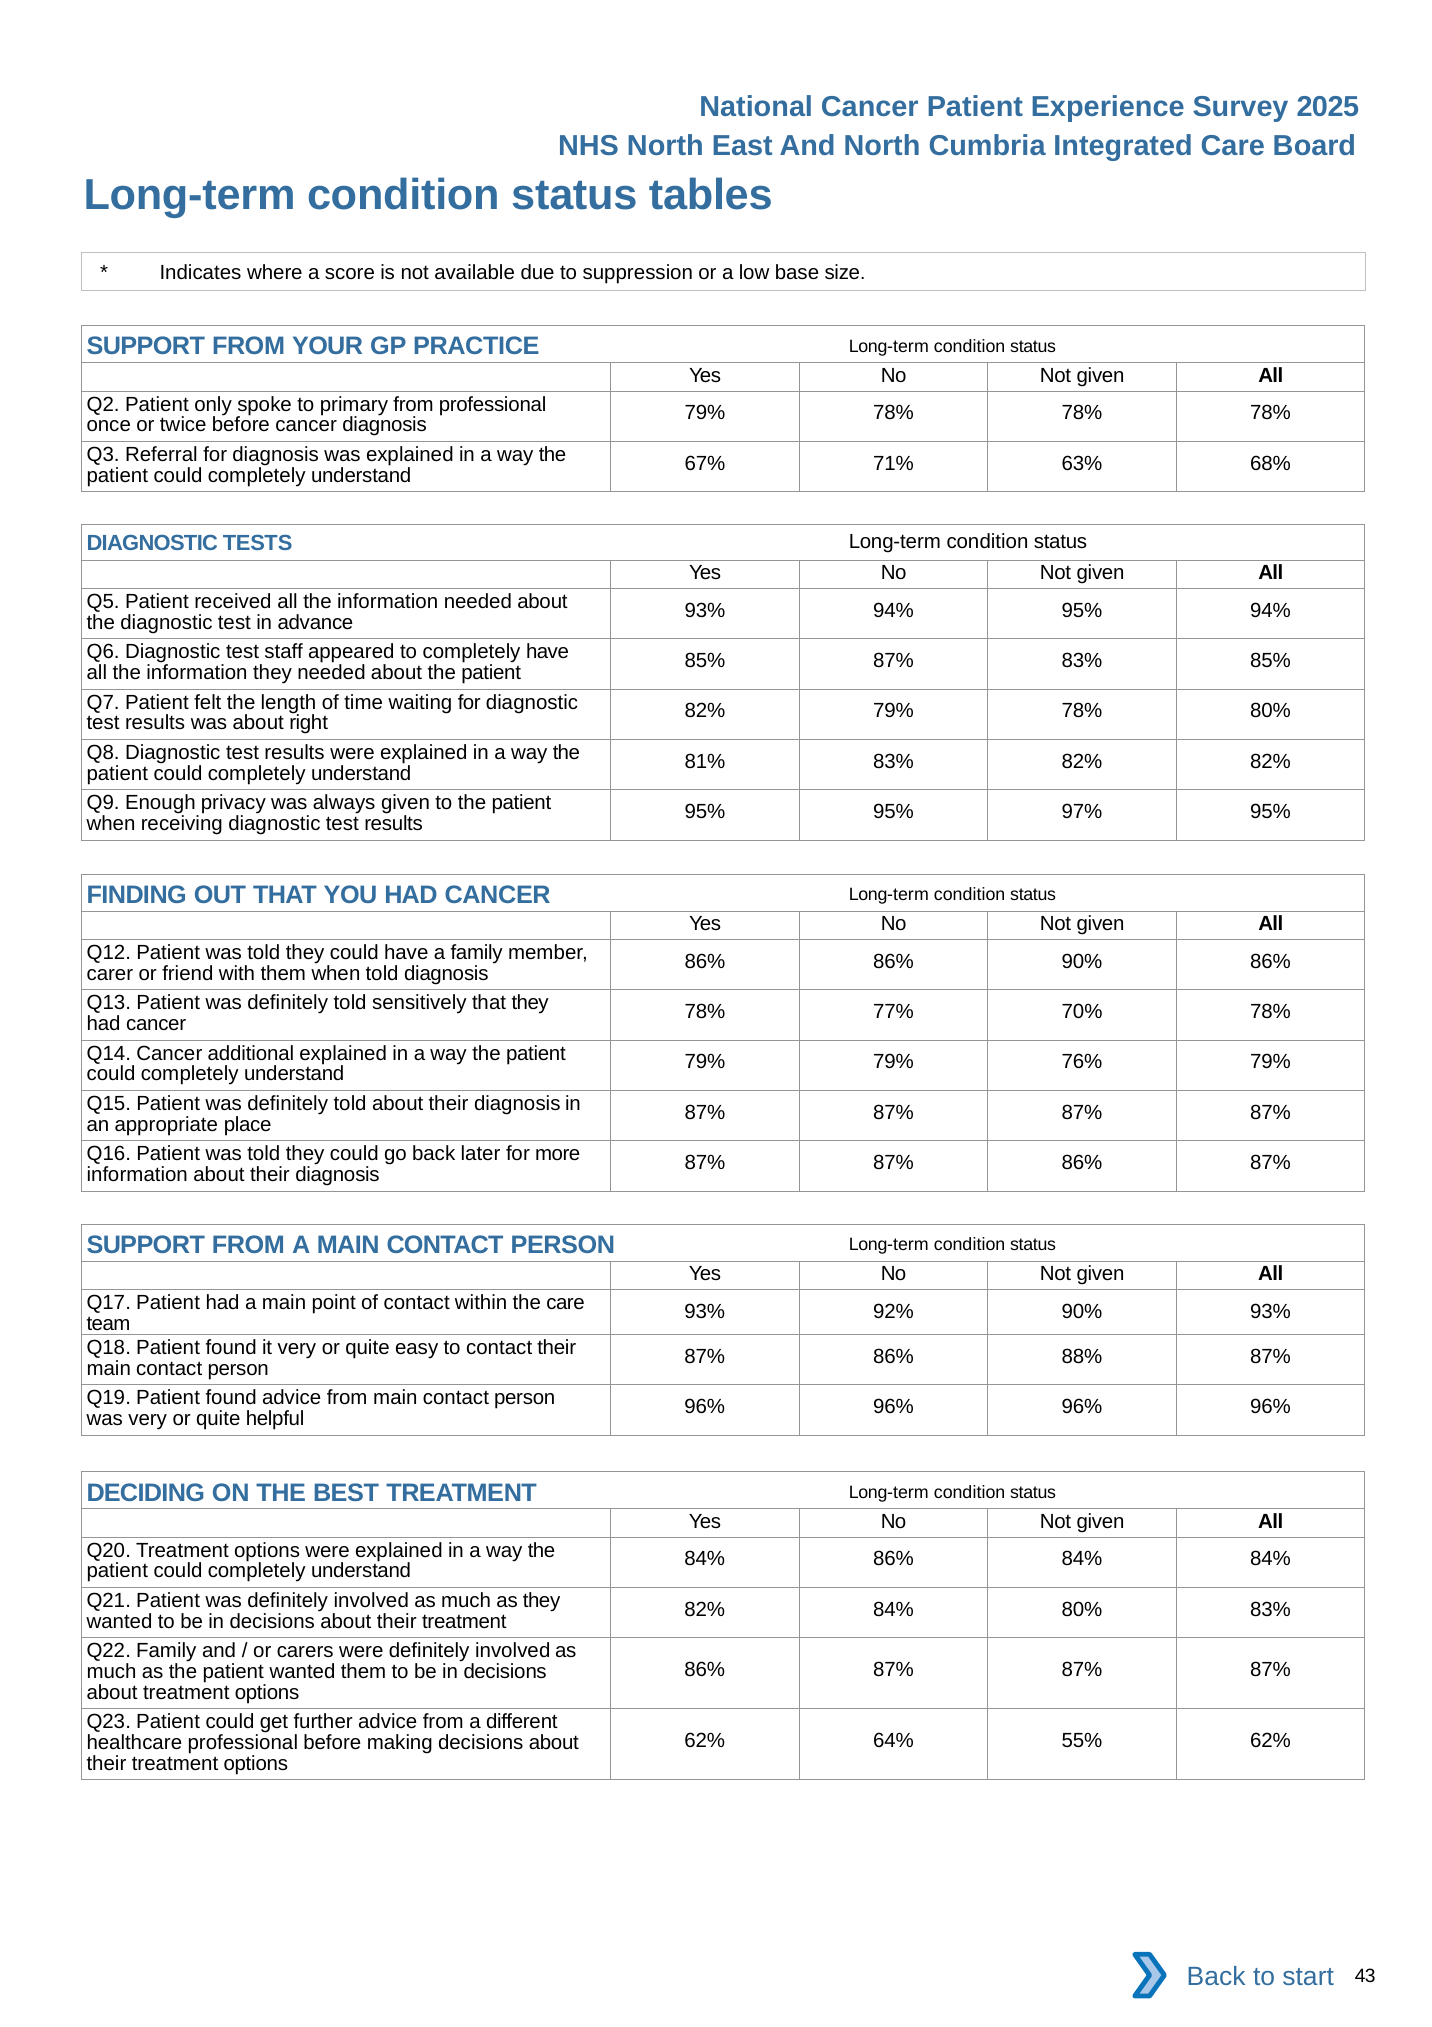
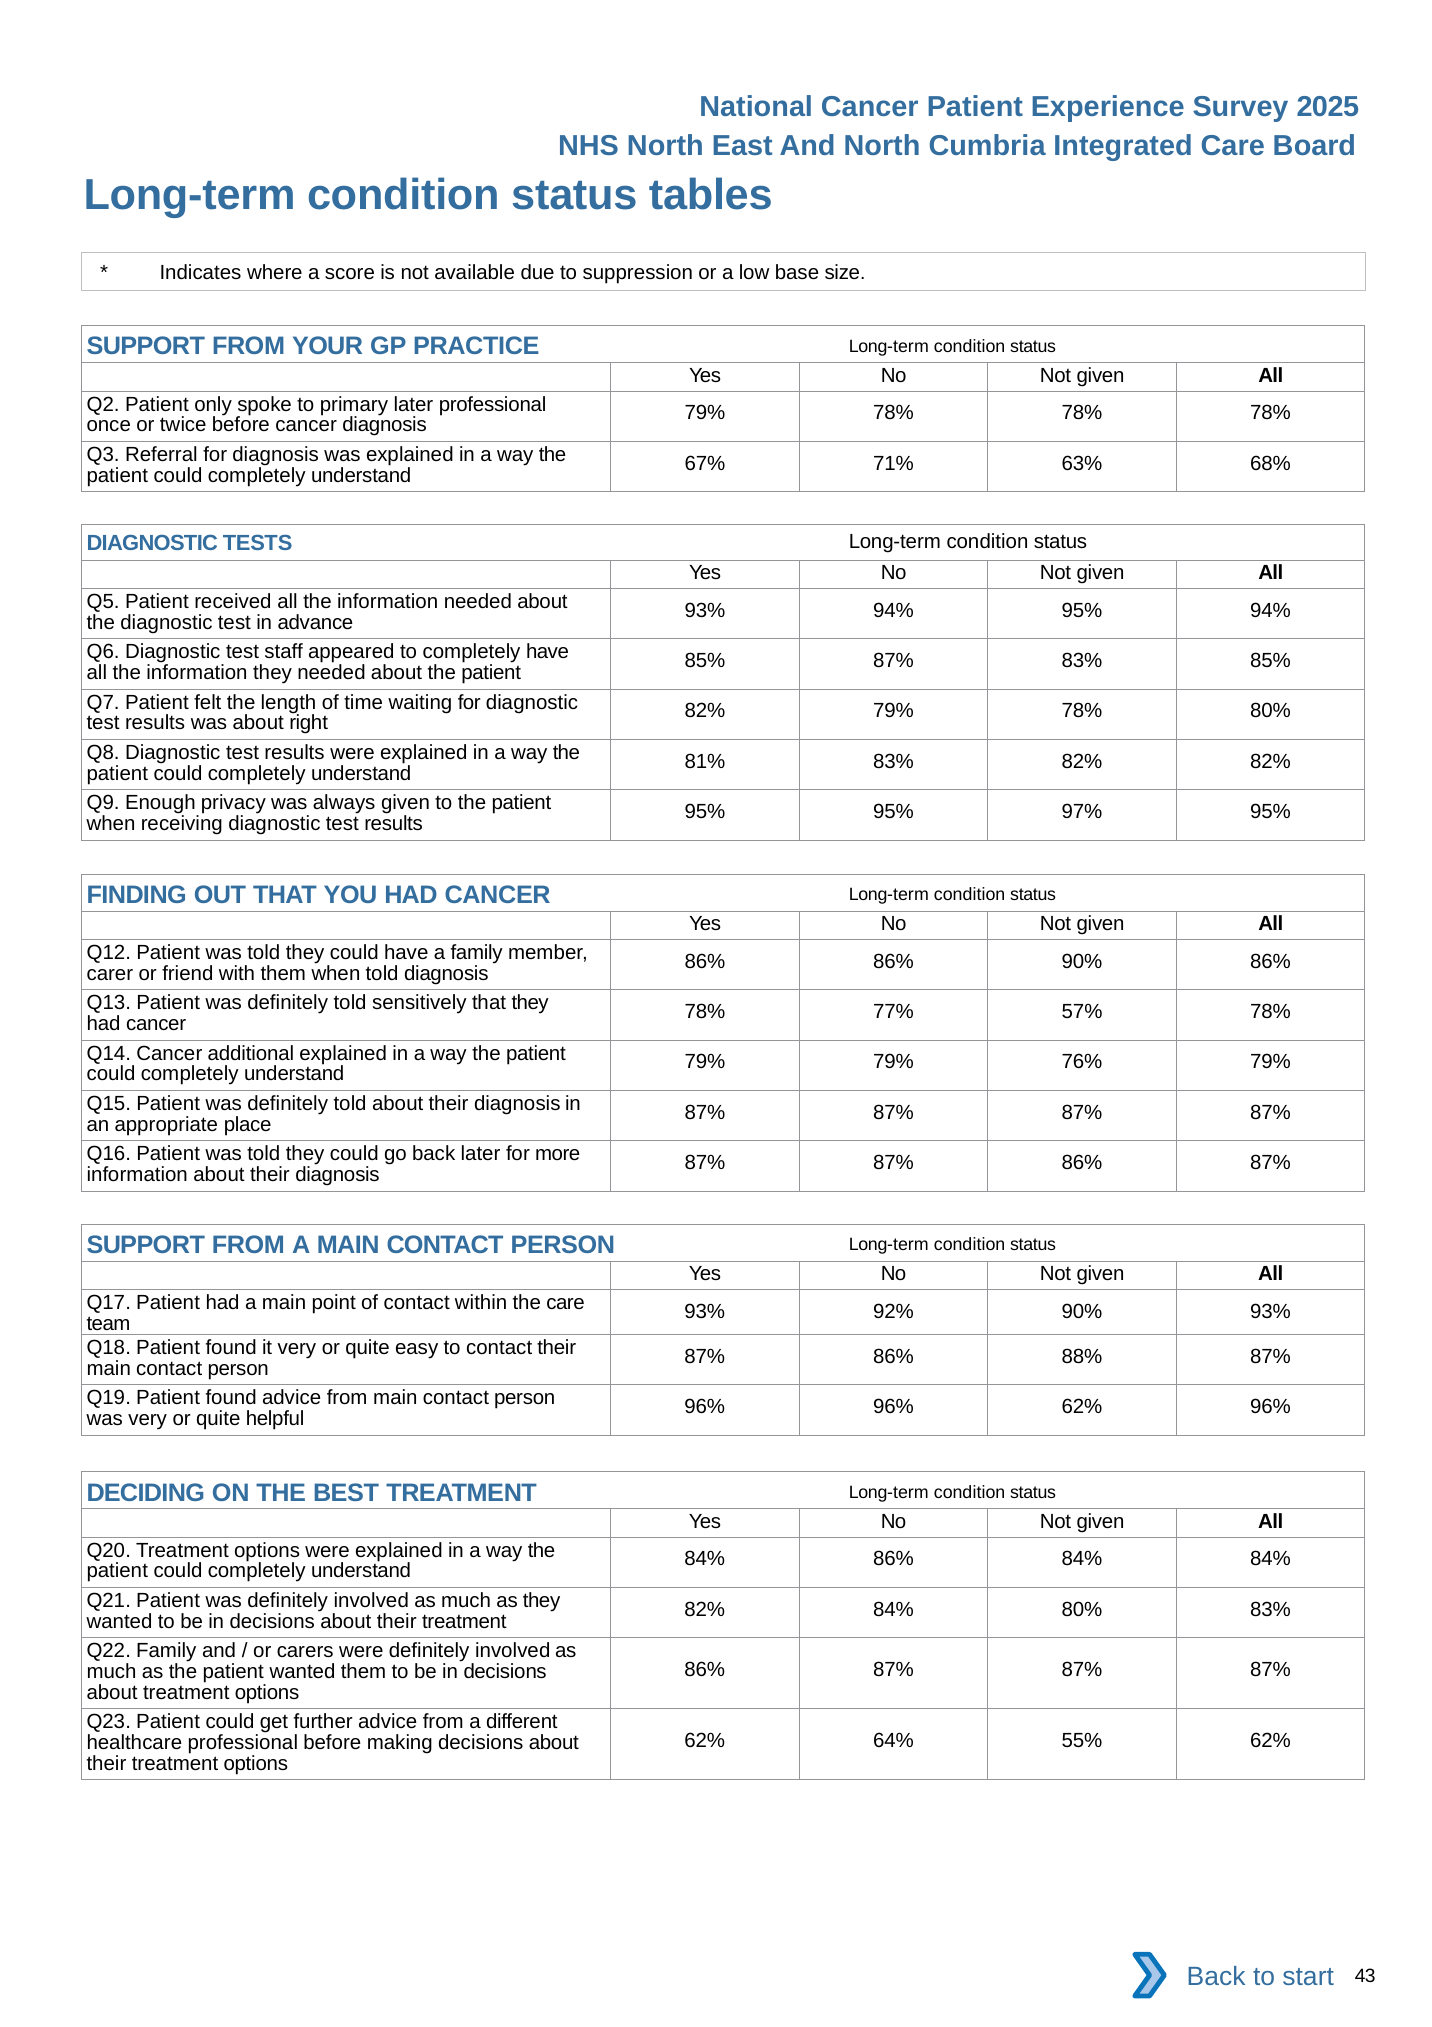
primary from: from -> later
70%: 70% -> 57%
96% at (1082, 1406): 96% -> 62%
